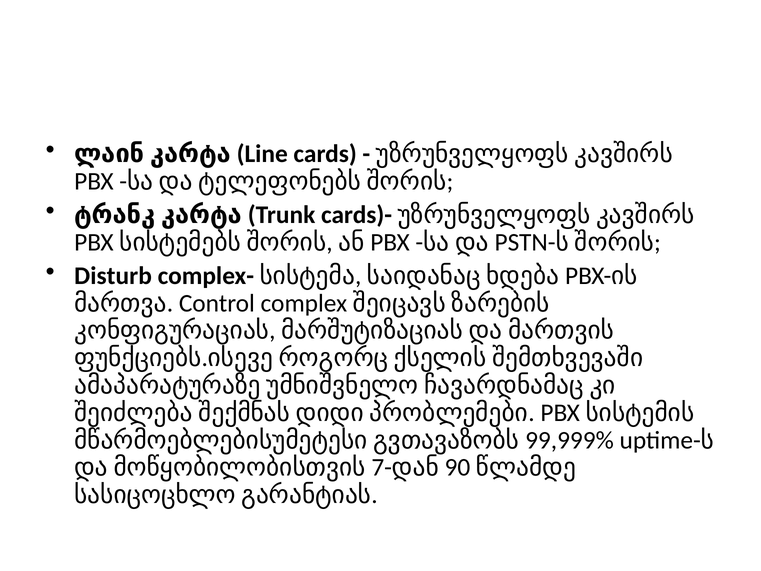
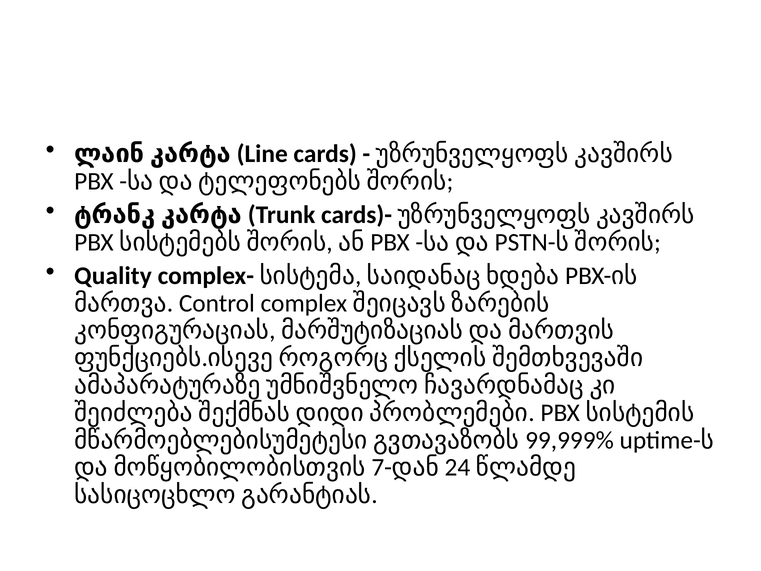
Disturb: Disturb -> Quality
90: 90 -> 24
